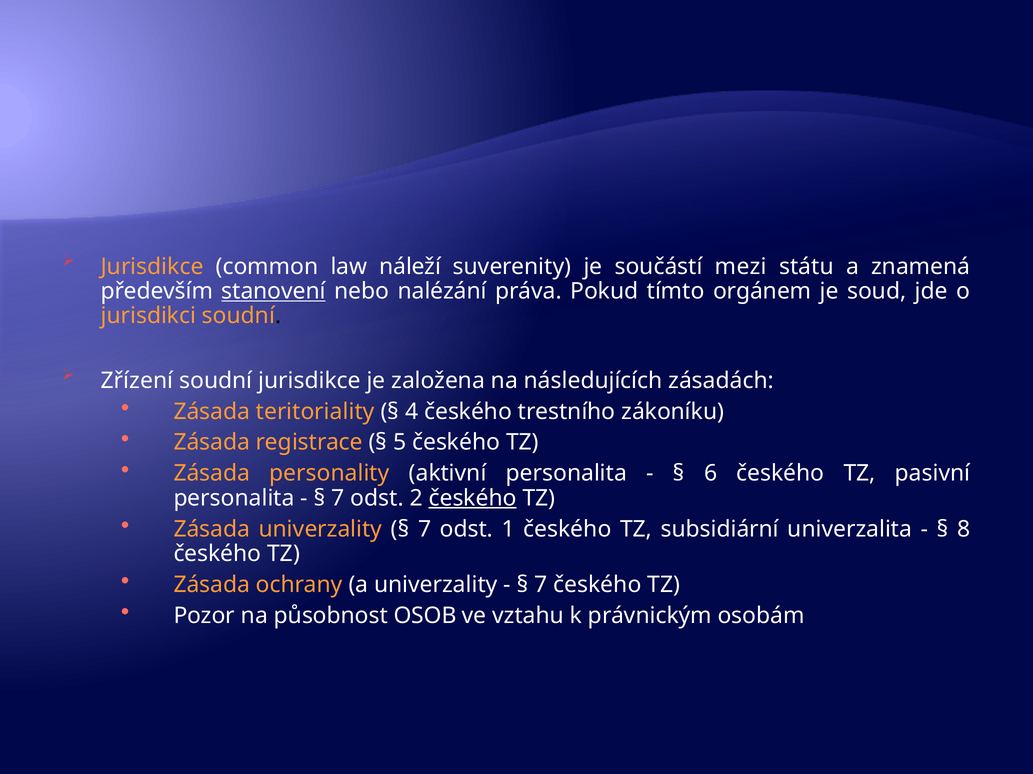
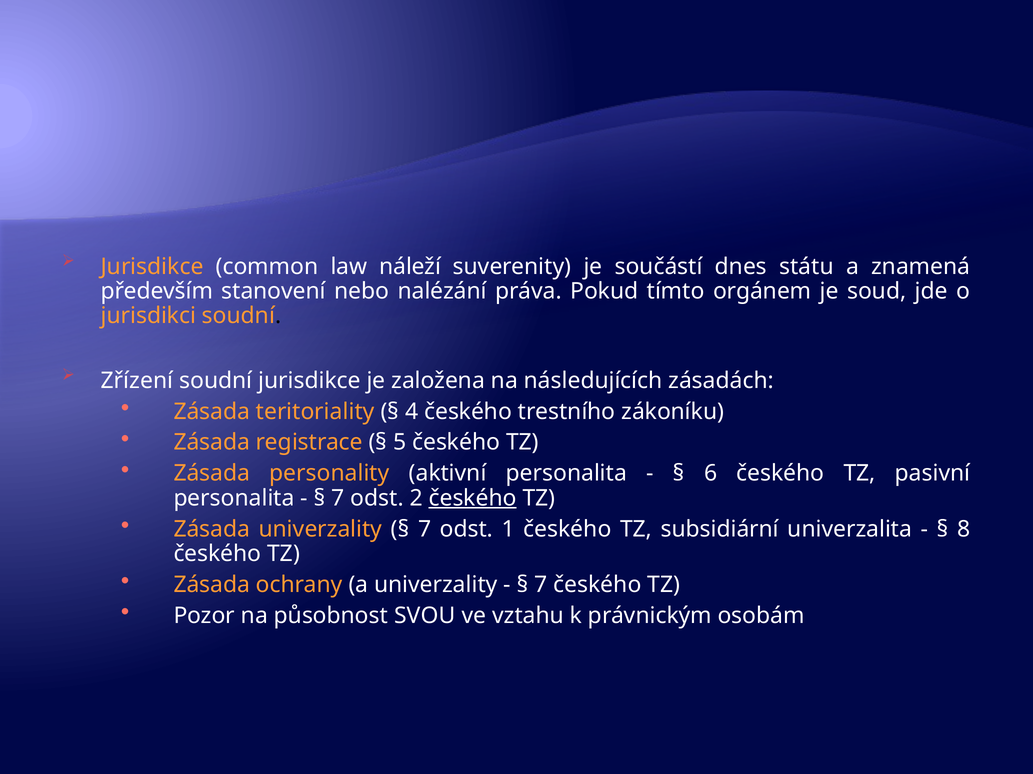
mezi: mezi -> dnes
stanovení underline: present -> none
OSOB: OSOB -> SVOU
